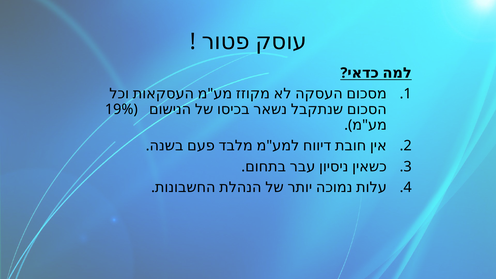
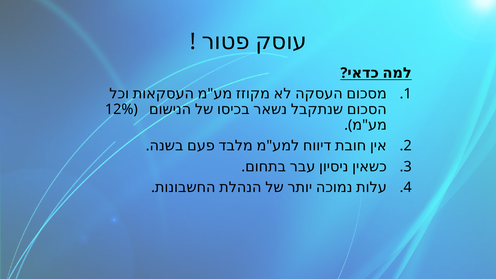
19%: 19% -> 12%
